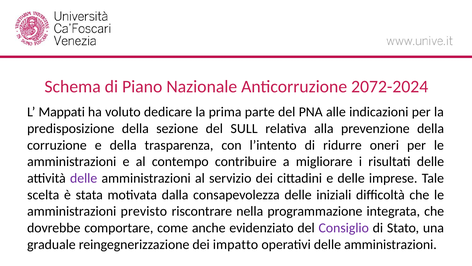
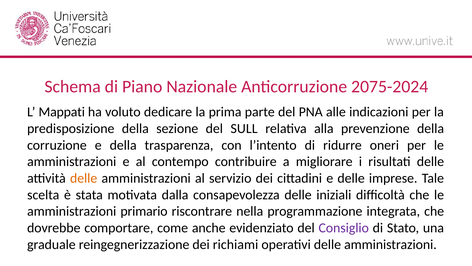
2072-2024: 2072-2024 -> 2075-2024
delle at (84, 178) colour: purple -> orange
previsto: previsto -> primario
impatto: impatto -> richiami
